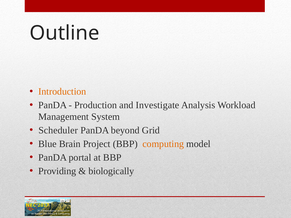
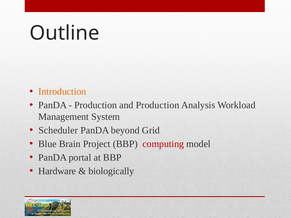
and Investigate: Investigate -> Production
computing colour: orange -> red
Providing: Providing -> Hardware
